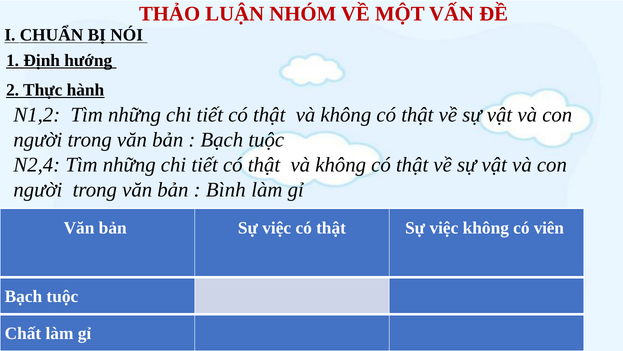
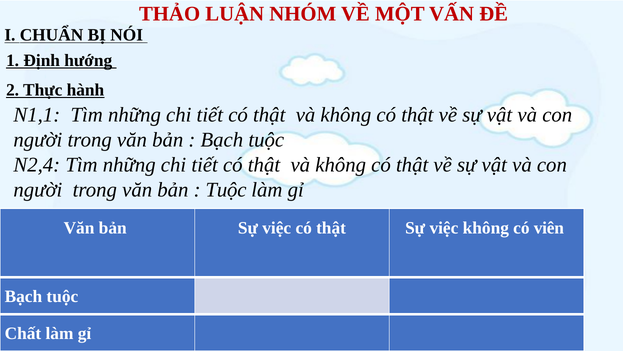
N1,2: N1,2 -> N1,1
Bình at (226, 190): Bình -> Tuộc
